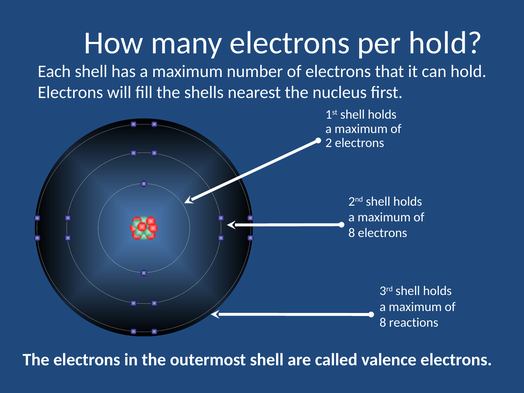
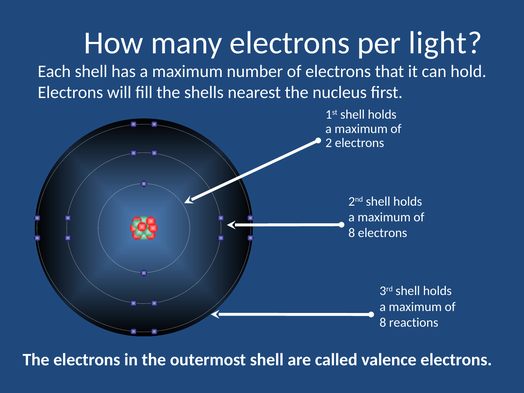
per hold: hold -> light
